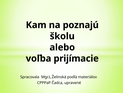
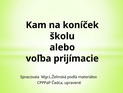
poznajú: poznajú -> koníček
